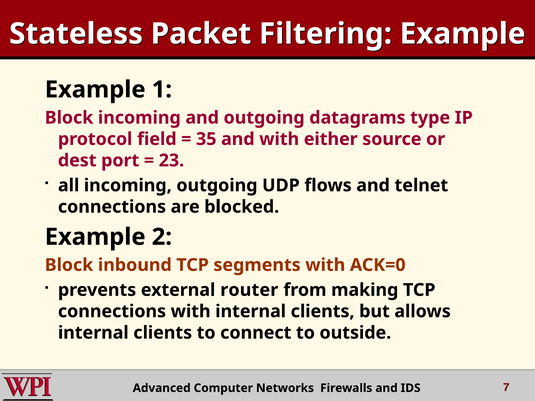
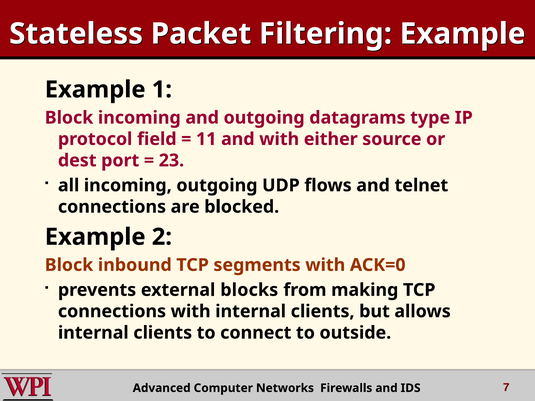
35: 35 -> 11
router: router -> blocks
